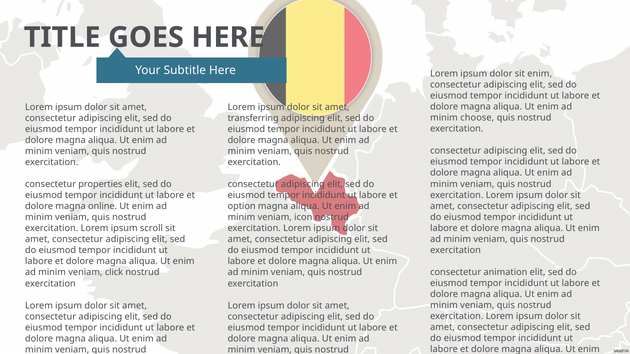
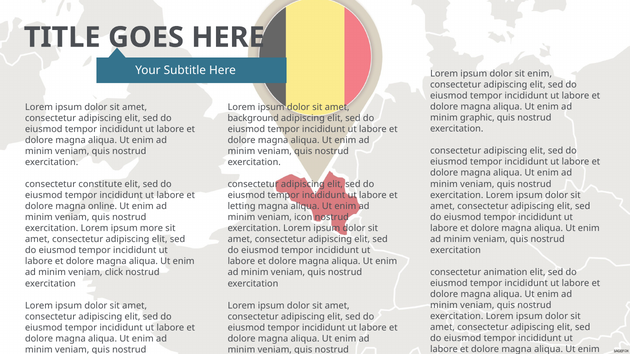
choose: choose -> graphic
transferring: transferring -> background
properties: properties -> constitute
option: option -> letting
scroll: scroll -> more
